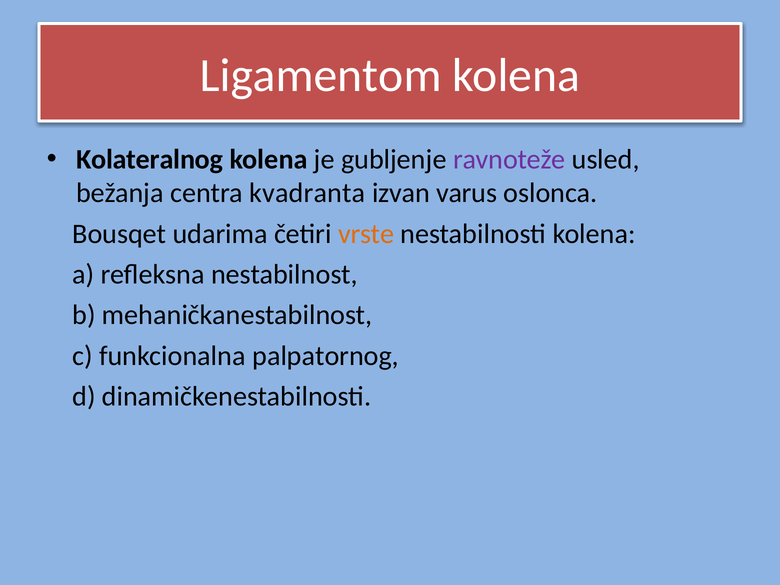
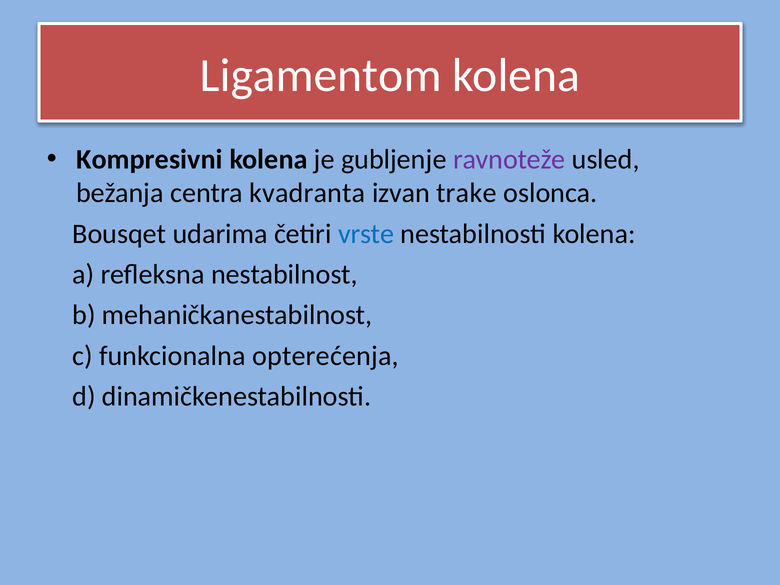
Kolateralnog: Kolateralnog -> Kompresivni
varus: varus -> trake
vrste colour: orange -> blue
palpatornog: palpatornog -> opterećenja
